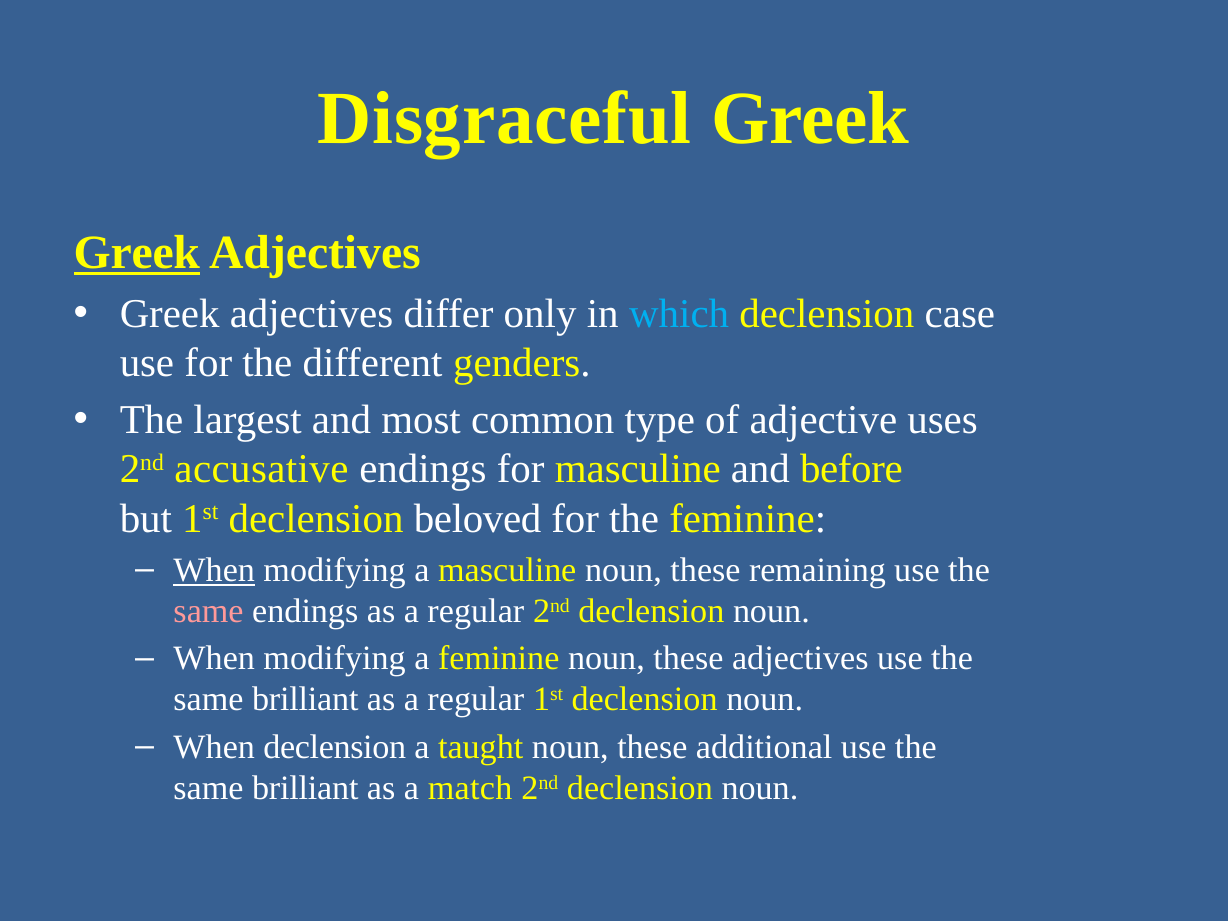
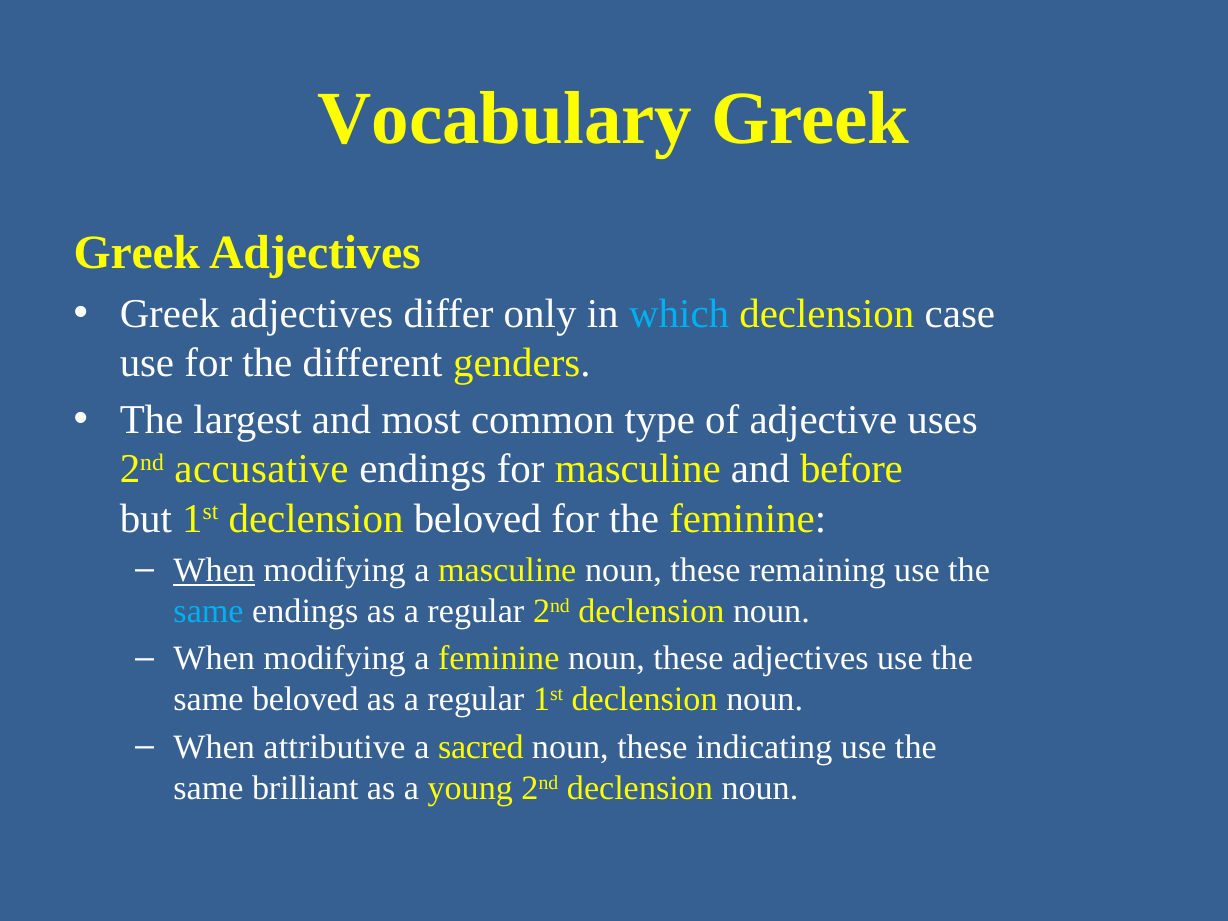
Disgraceful: Disgraceful -> Vocabulary
Greek at (137, 253) underline: present -> none
same at (209, 611) colour: pink -> light blue
brilliant at (305, 700): brilliant -> beloved
When declension: declension -> attributive
taught: taught -> sacred
additional: additional -> indicating
match: match -> young
